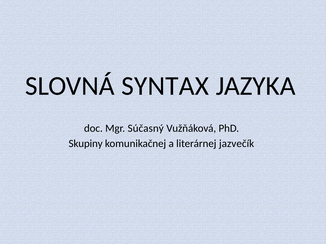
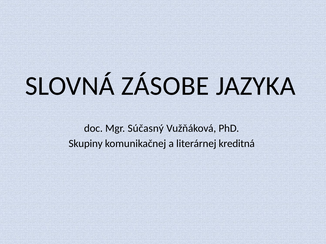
SYNTAX: SYNTAX -> ZÁSOBE
jazvečík: jazvečík -> kreditná
